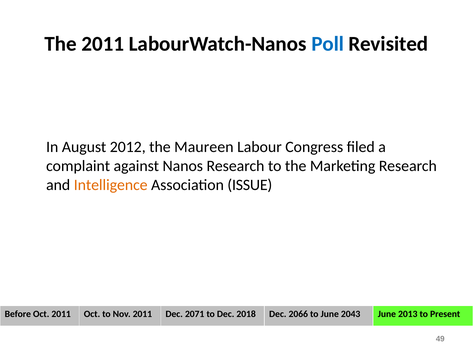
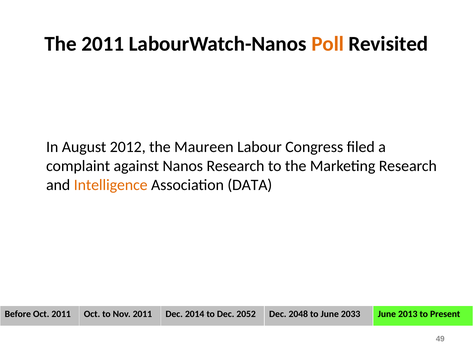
Poll colour: blue -> orange
ISSUE: ISSUE -> DATA
2071: 2071 -> 2014
2018: 2018 -> 2052
2066: 2066 -> 2048
2043: 2043 -> 2033
